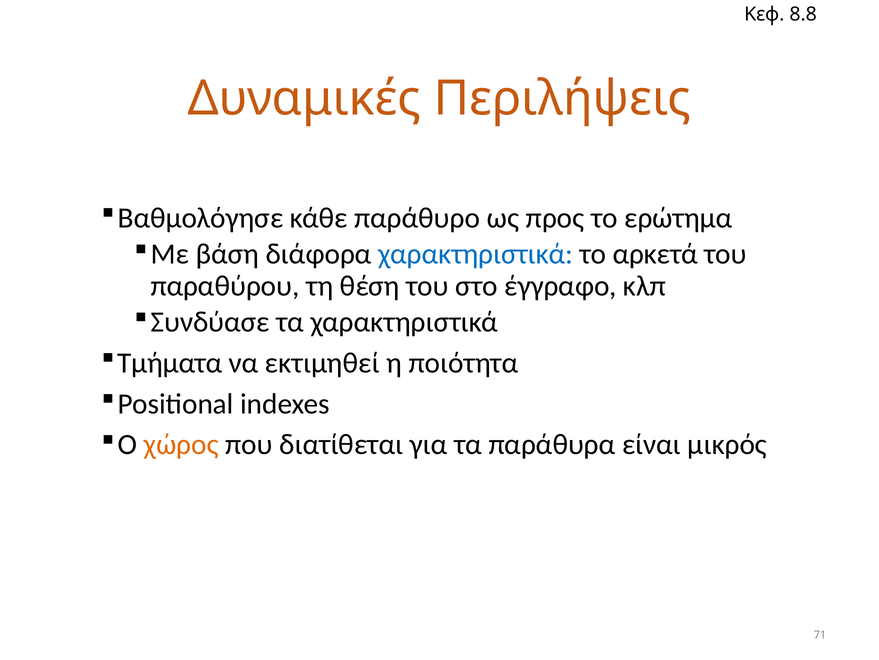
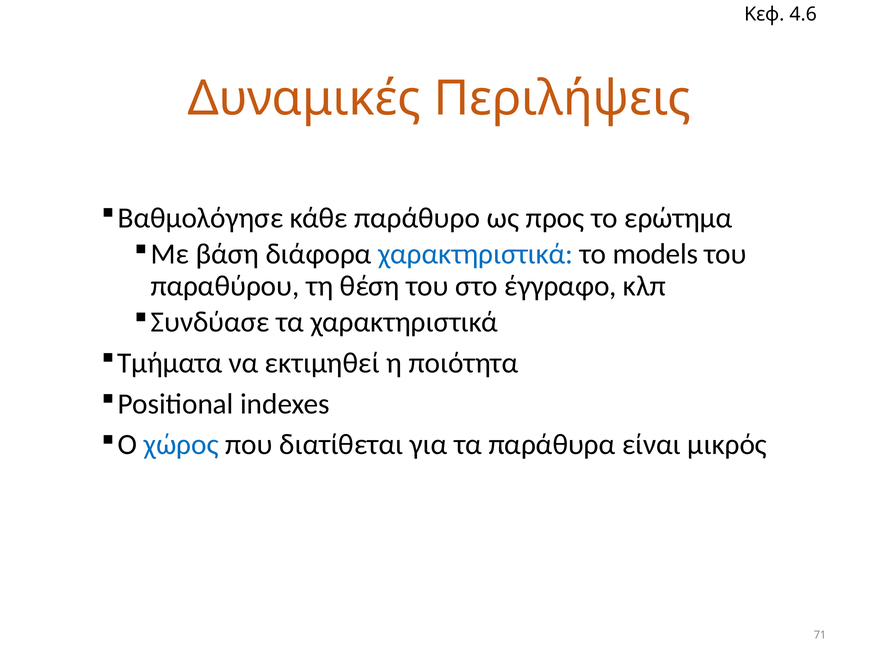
8.8: 8.8 -> 4.6
αρκετά: αρκετά -> models
χώρος colour: orange -> blue
